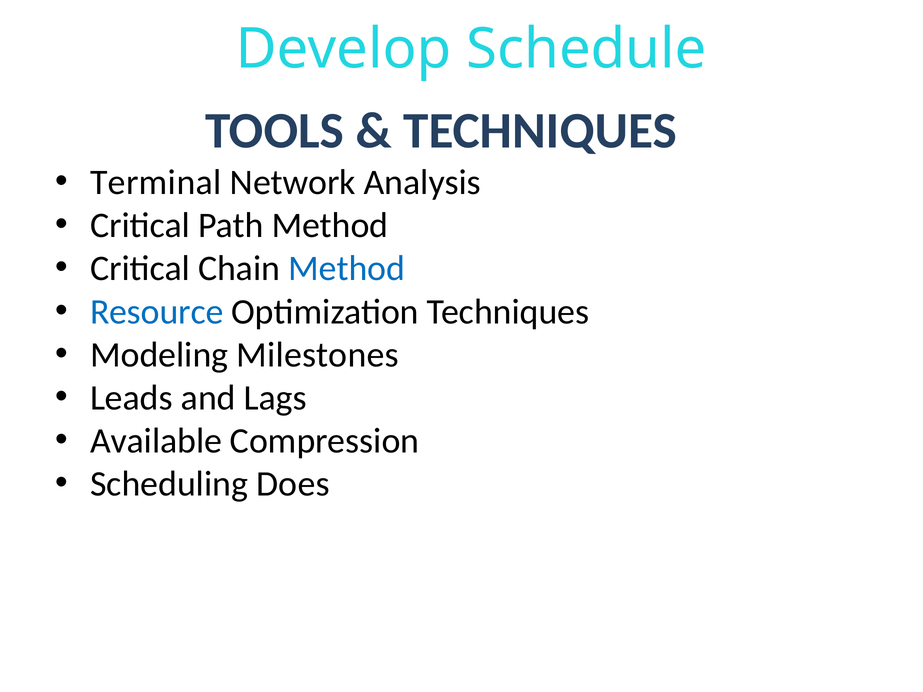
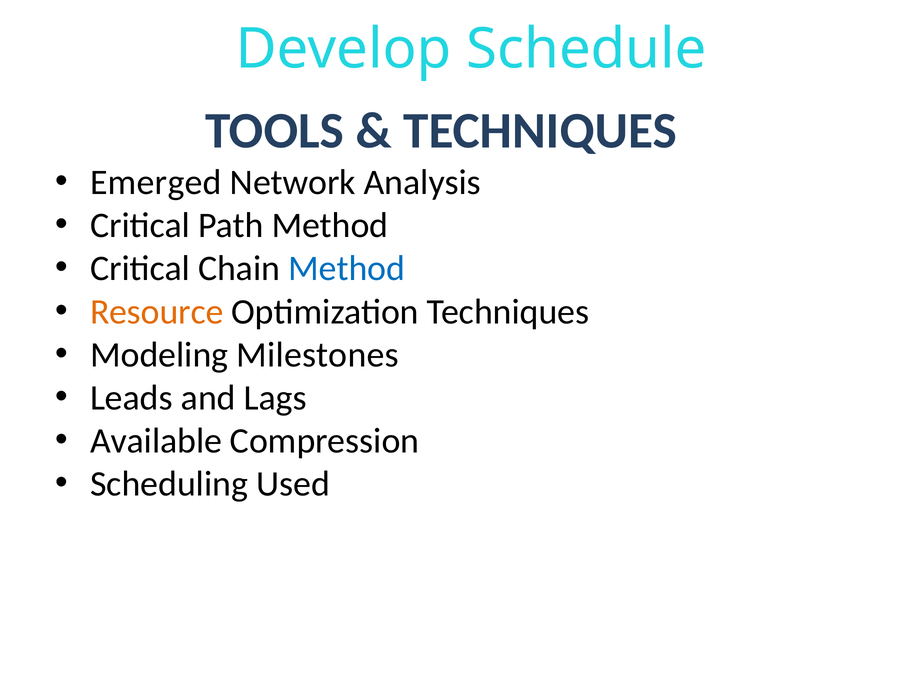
Terminal: Terminal -> Emerged
Resource colour: blue -> orange
Does: Does -> Used
